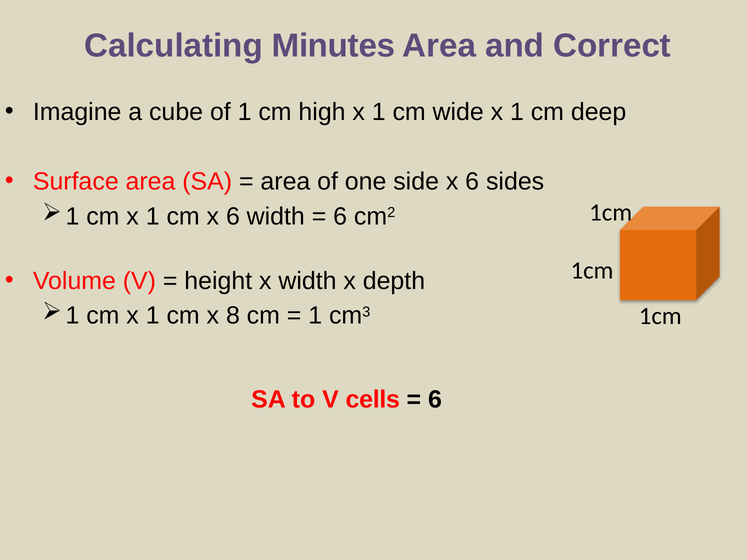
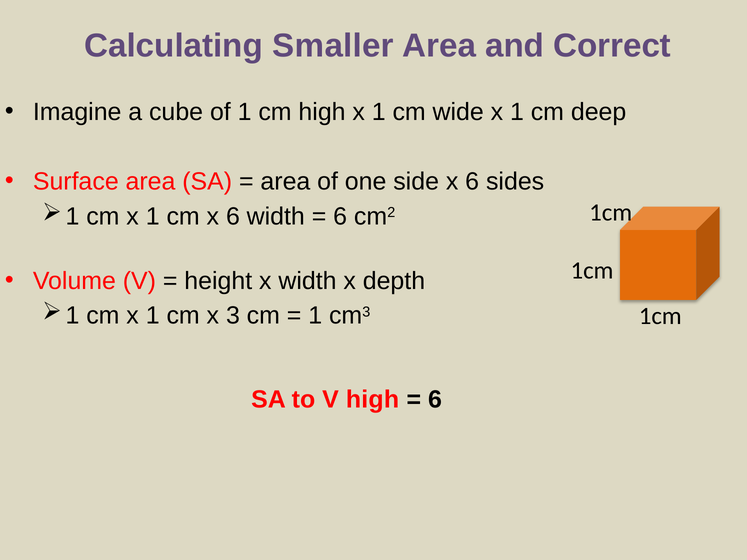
Minutes: Minutes -> Smaller
8: 8 -> 3
V cells: cells -> high
